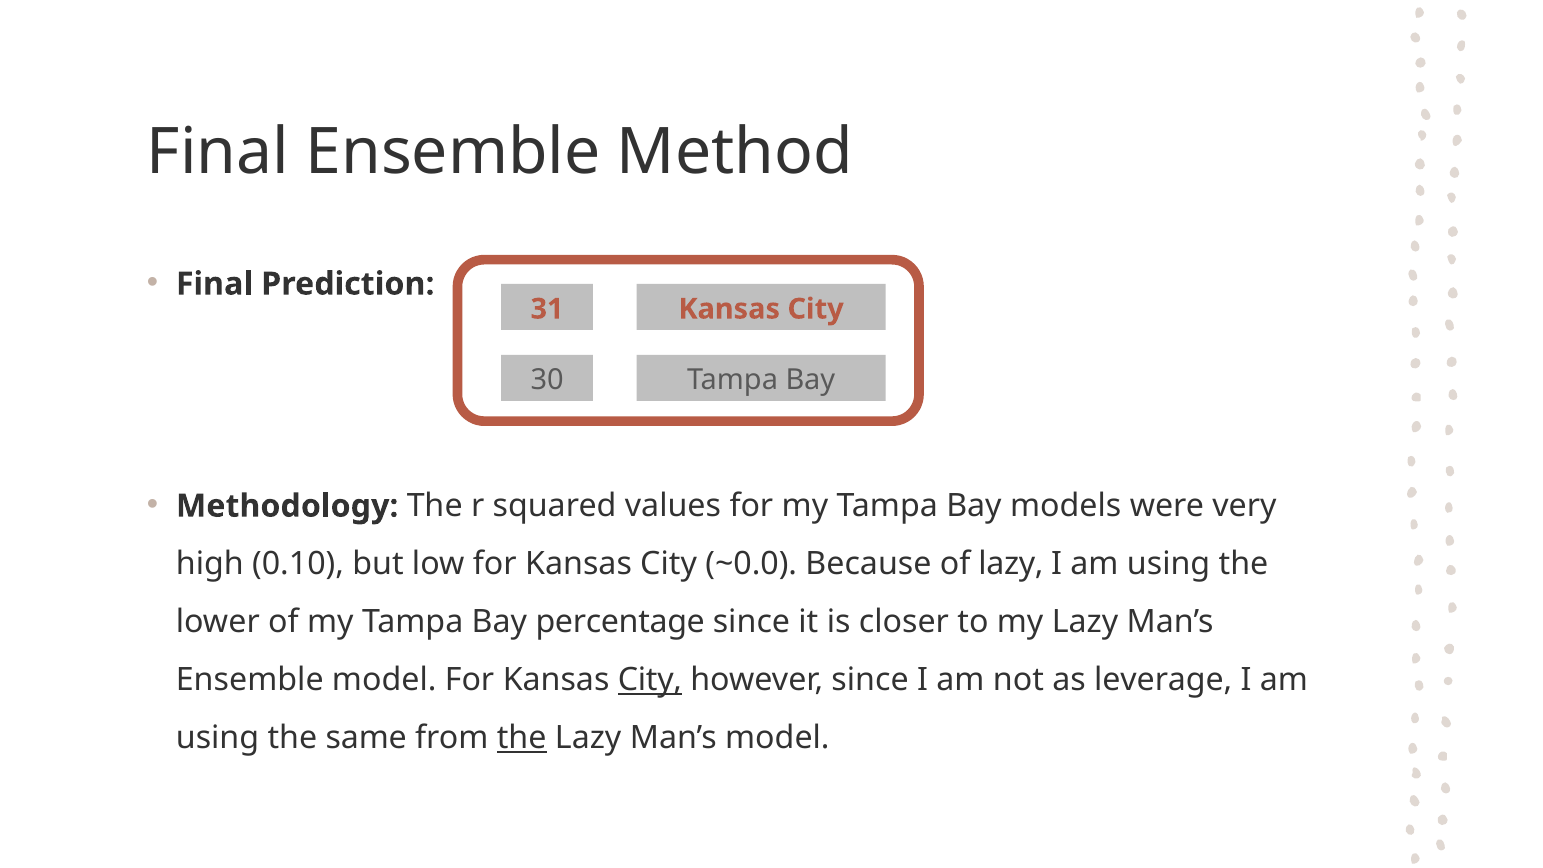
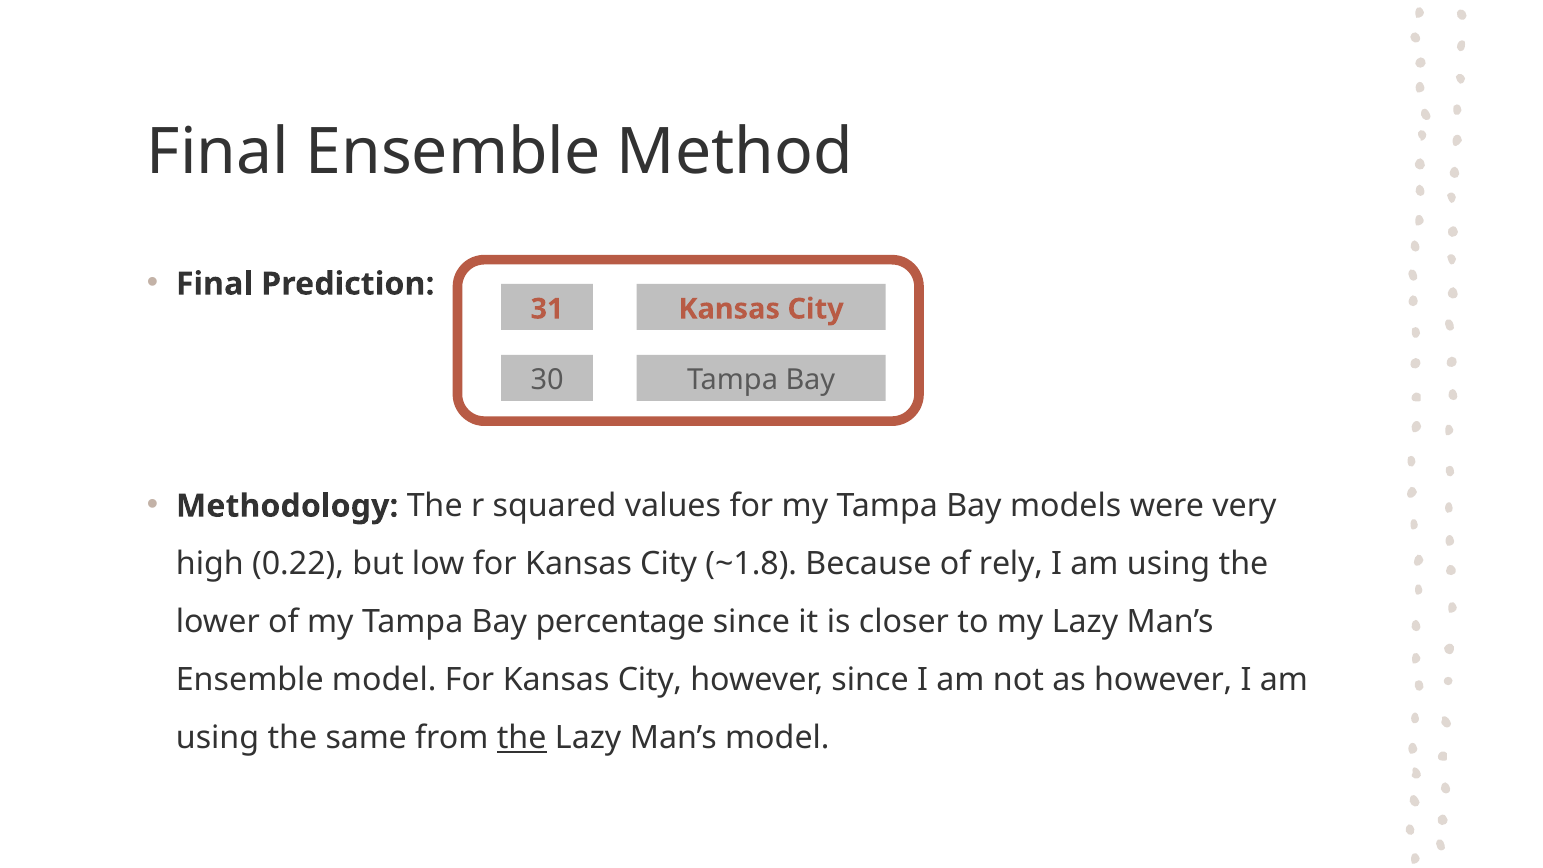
0.10: 0.10 -> 0.22
~0.0: ~0.0 -> ~1.8
of lazy: lazy -> rely
City at (650, 680) underline: present -> none
as leverage: leverage -> however
